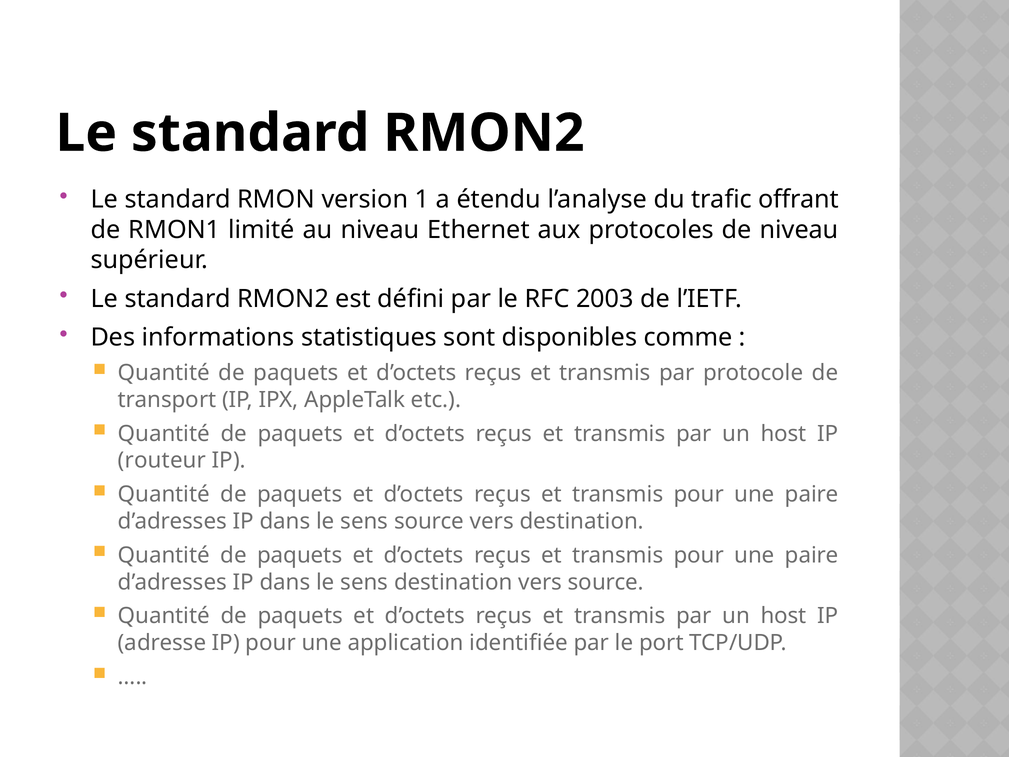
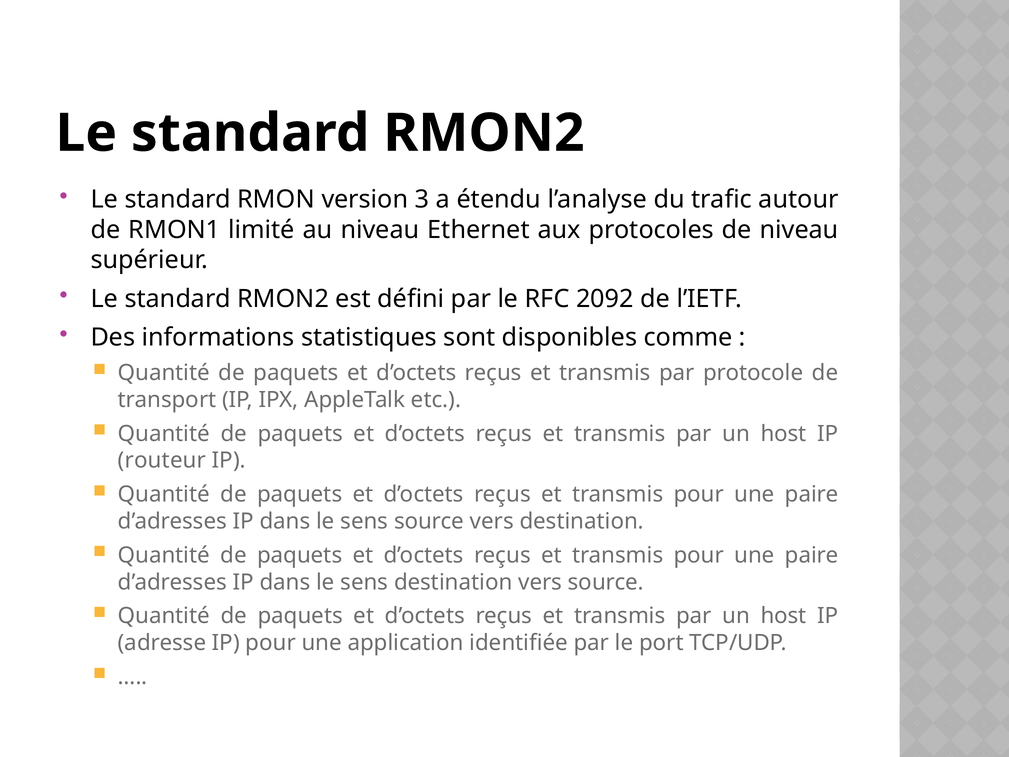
1: 1 -> 3
offrant: offrant -> autour
2003: 2003 -> 2092
